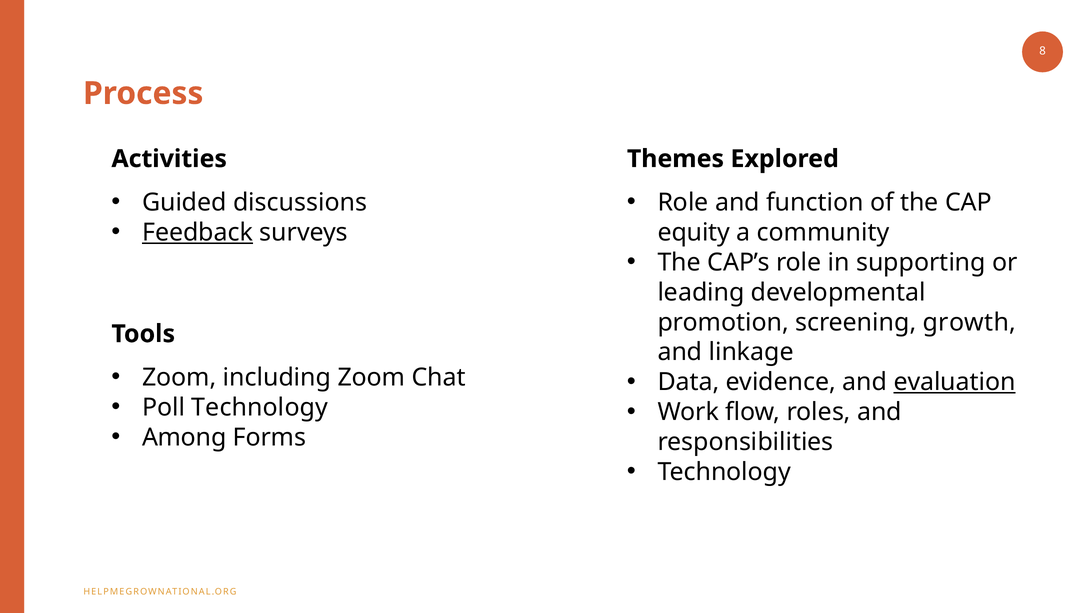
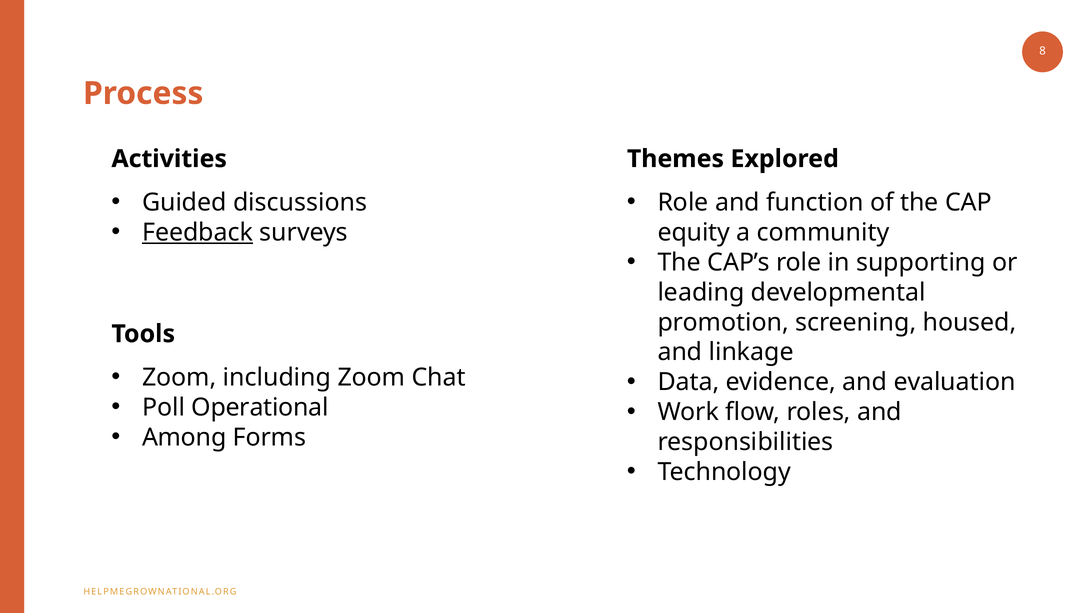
growth: growth -> housed
evaluation underline: present -> none
Poll Technology: Technology -> Operational
